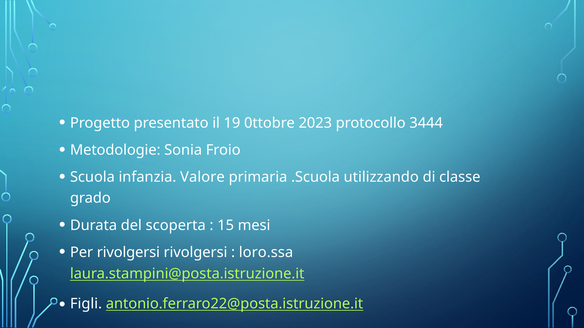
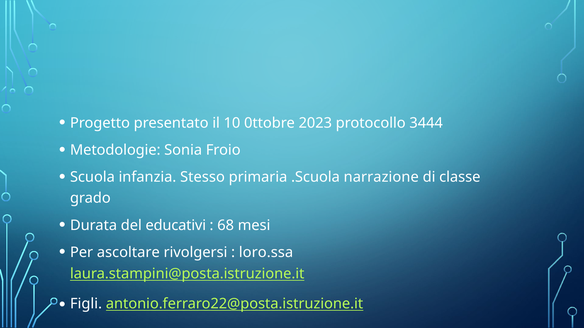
19: 19 -> 10
Valore: Valore -> Stesso
utilizzando: utilizzando -> narrazione
scoperta: scoperta -> educativi
15: 15 -> 68
Per rivolgersi: rivolgersi -> ascoltare
